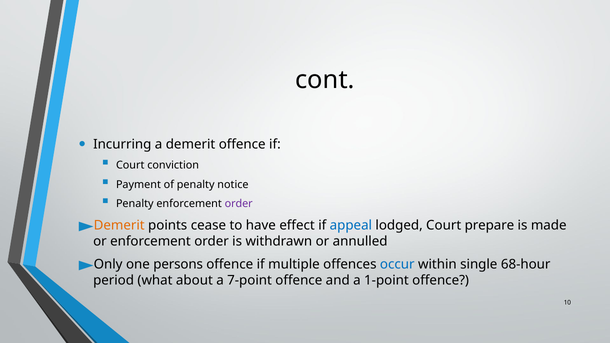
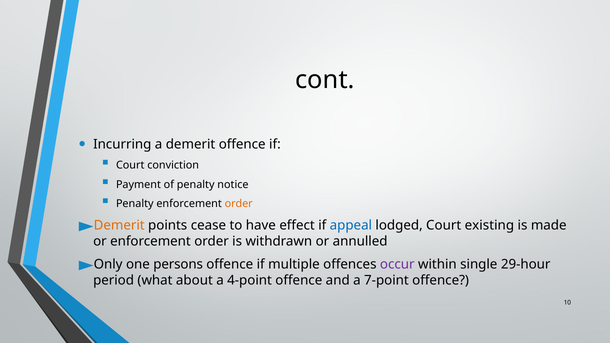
order at (239, 204) colour: purple -> orange
prepare: prepare -> existing
occur colour: blue -> purple
68-hour: 68-hour -> 29-hour
7-point: 7-point -> 4-point
1-point: 1-point -> 7-point
